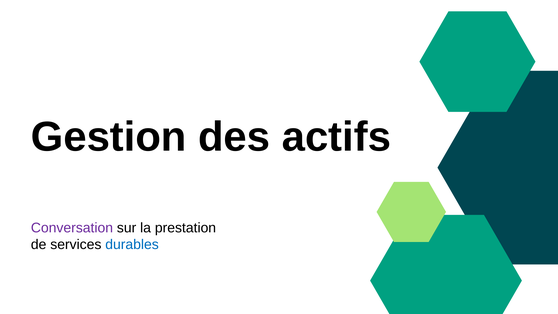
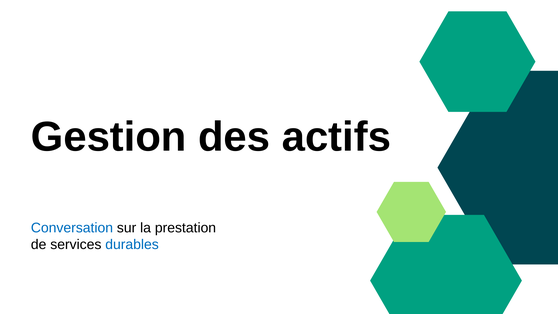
Conversation colour: purple -> blue
